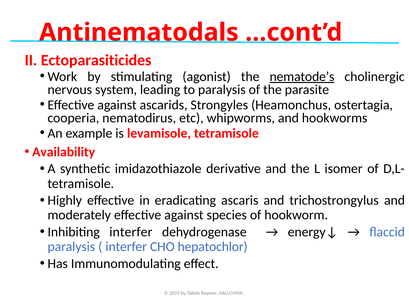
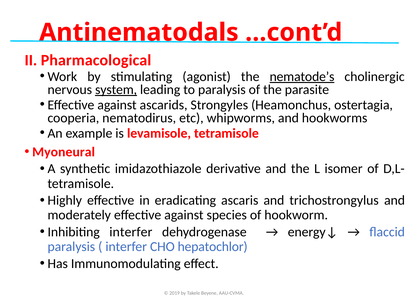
Ectoparasiticides: Ectoparasiticides -> Pharmacological
system underline: none -> present
Availability: Availability -> Myoneural
